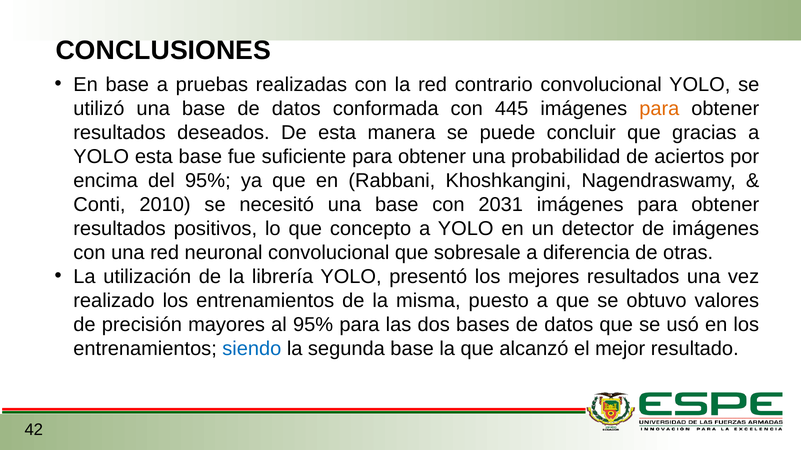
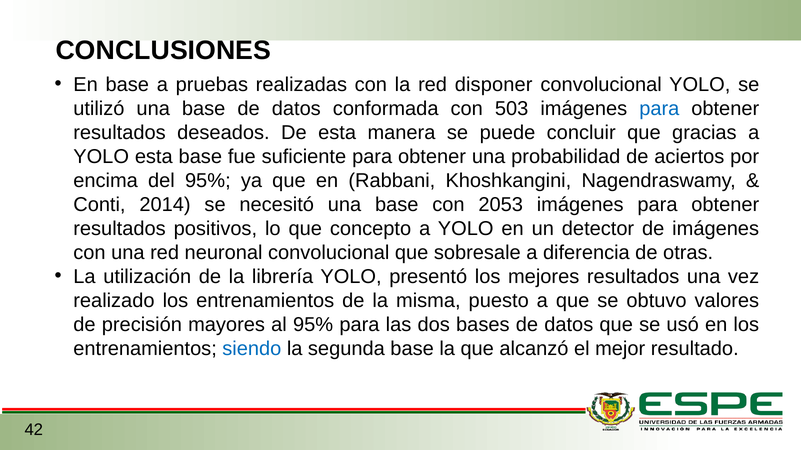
contrario: contrario -> disponer
445: 445 -> 503
para at (659, 109) colour: orange -> blue
2010: 2010 -> 2014
2031: 2031 -> 2053
